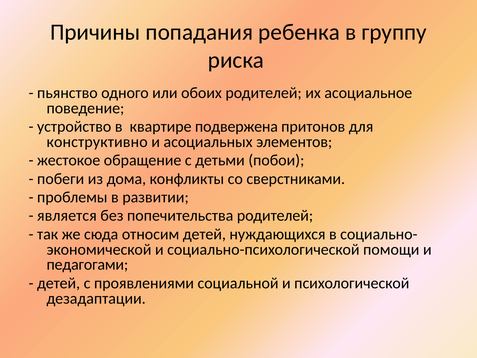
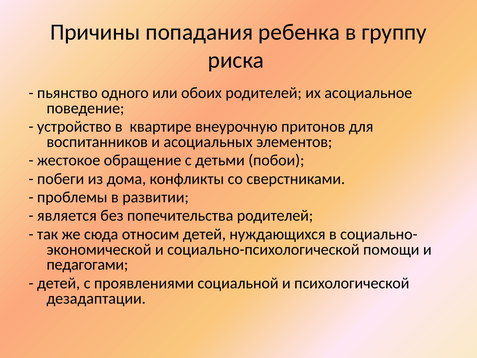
подвержена: подвержена -> внеурочную
конструктивно: конструктивно -> воспитанников
